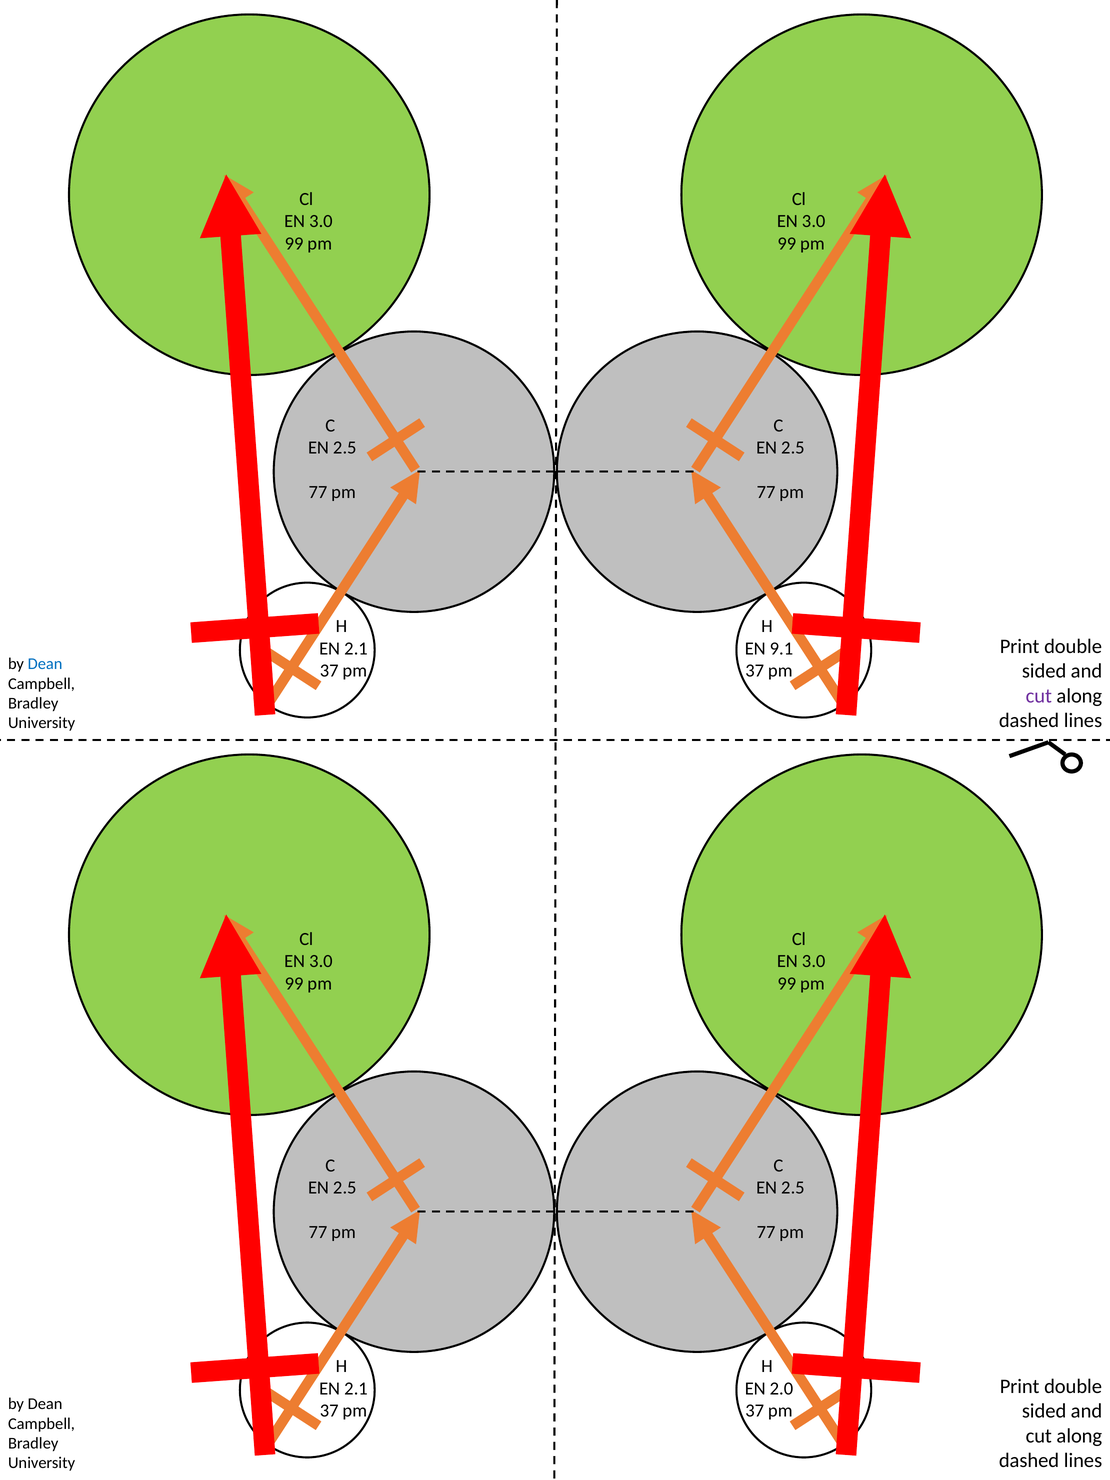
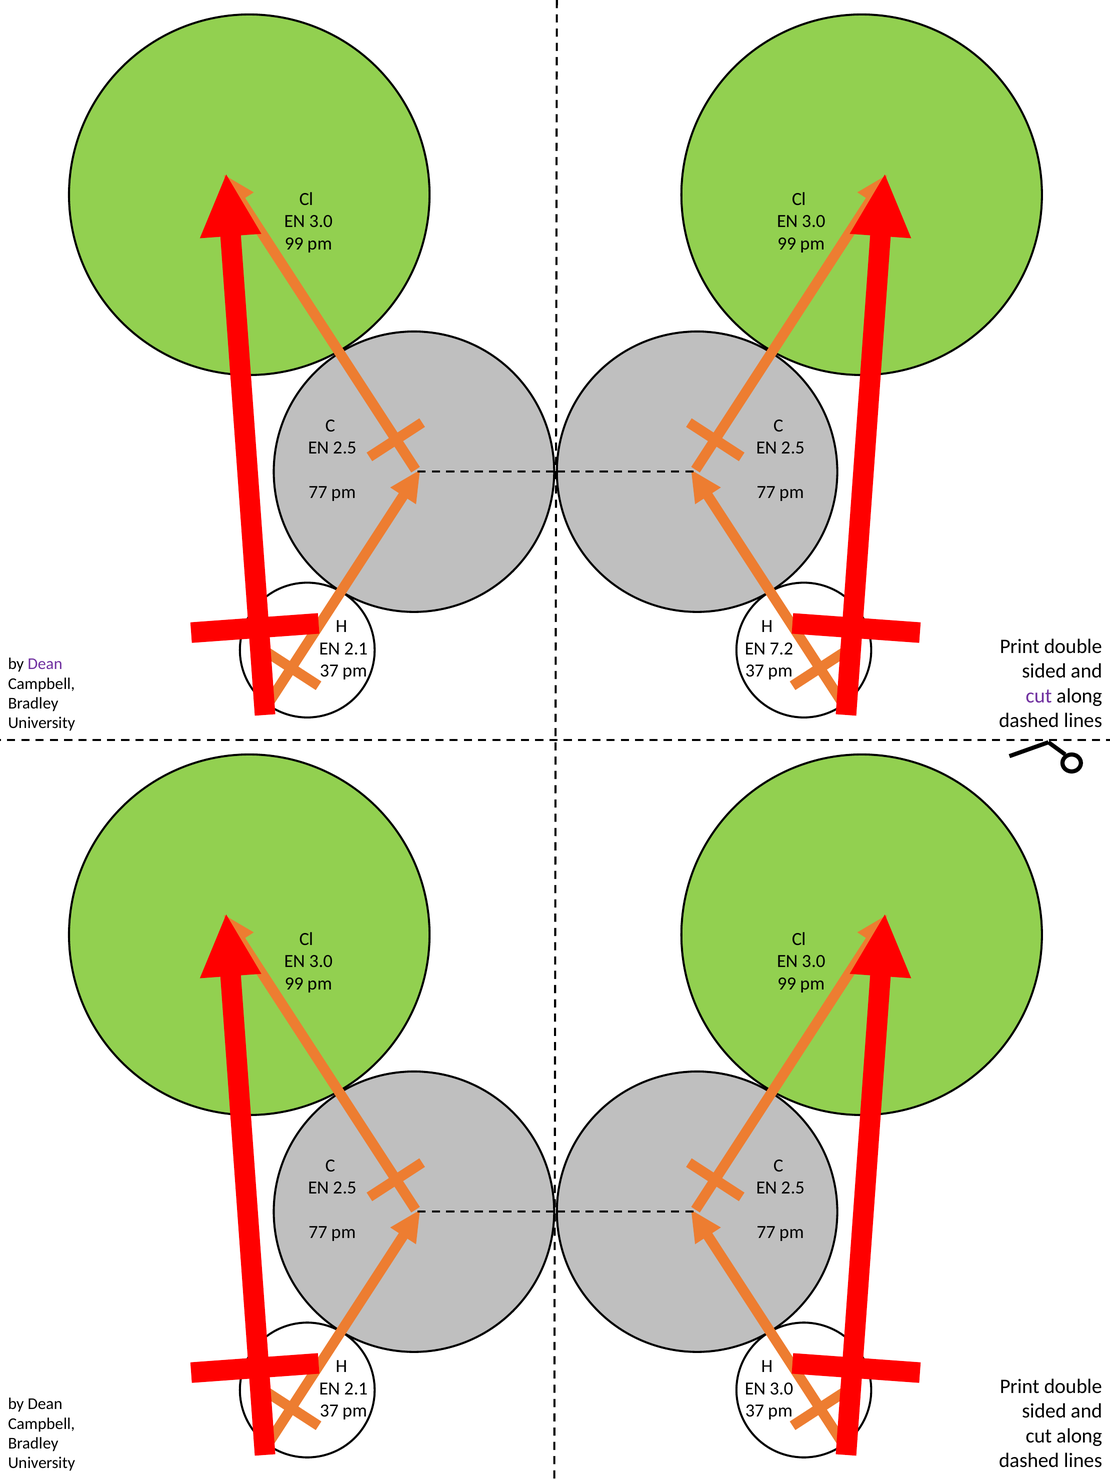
9.1: 9.1 -> 7.2
Dean at (45, 664) colour: blue -> purple
2.0 at (781, 1388): 2.0 -> 3.0
